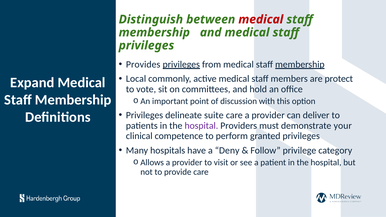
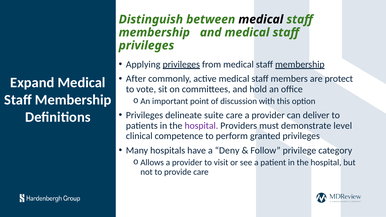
medical at (261, 19) colour: red -> black
Provides: Provides -> Applying
Local: Local -> After
your: your -> level
